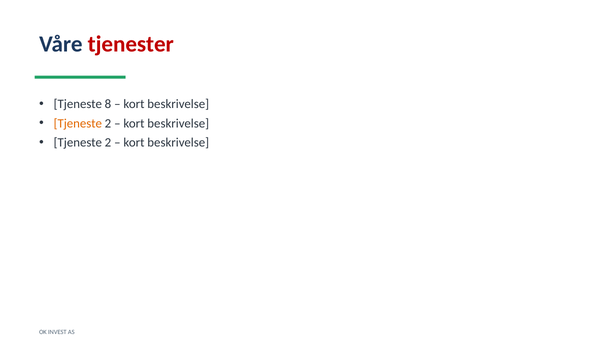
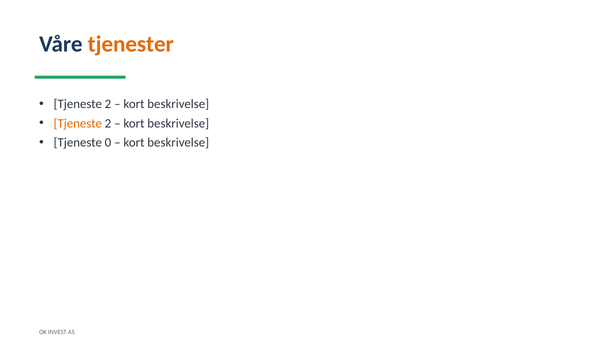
tjenester colour: red -> orange
8 at (108, 104): 8 -> 2
2 at (108, 143): 2 -> 0
